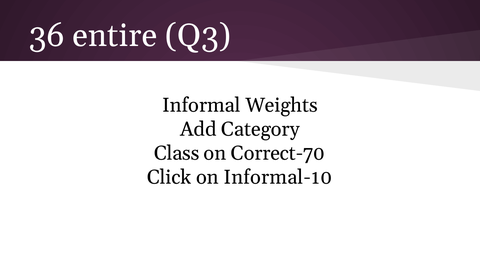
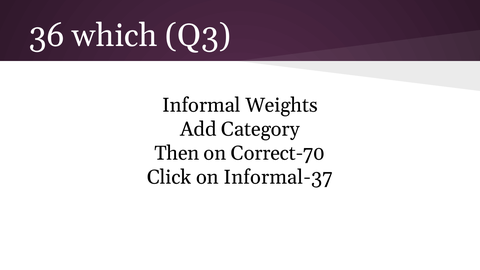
entire: entire -> which
Class: Class -> Then
Informal-10: Informal-10 -> Informal-37
